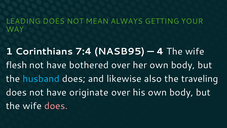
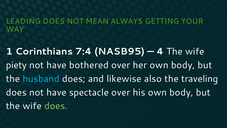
flesh: flesh -> piety
originate: originate -> spectacle
does at (56, 106) colour: pink -> light green
